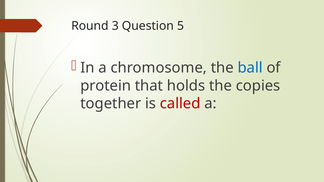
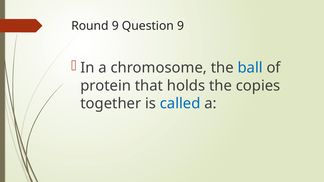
Round 3: 3 -> 9
Question 5: 5 -> 9
called colour: red -> blue
